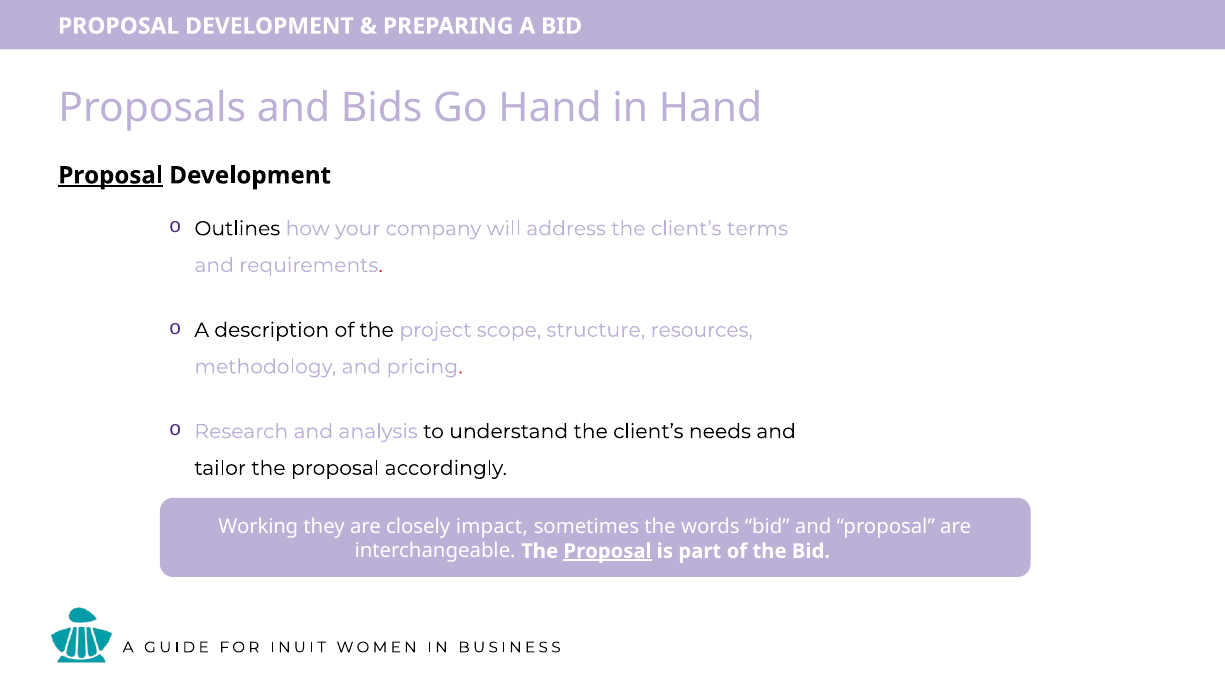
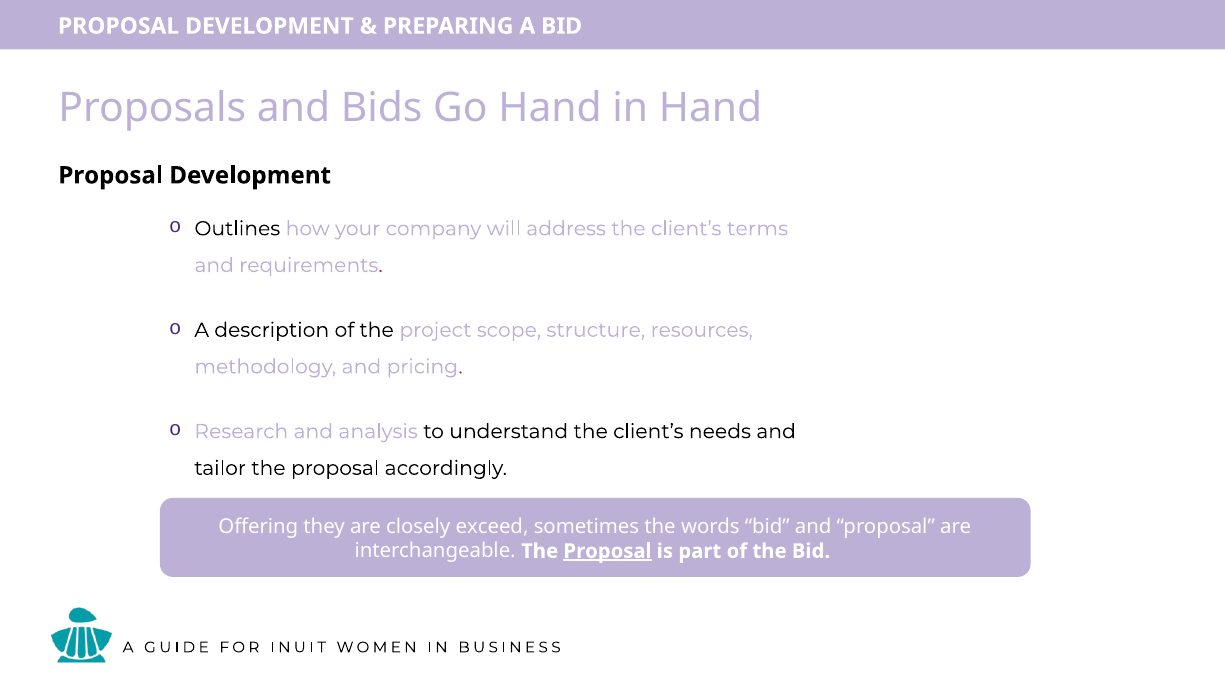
Proposal at (111, 175) underline: present -> none
Working: Working -> Offering
impact: impact -> exceed
